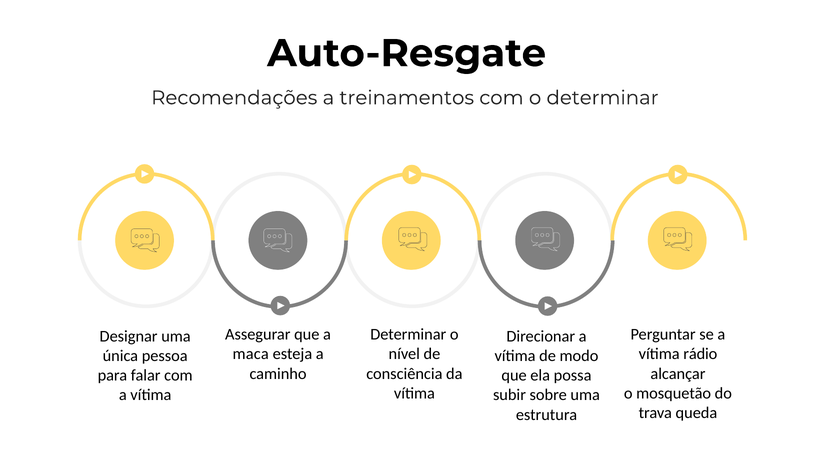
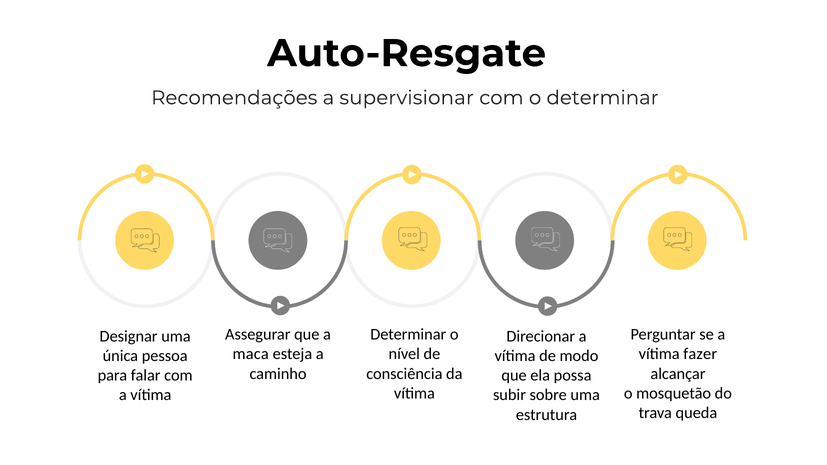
treinamentos: treinamentos -> supervisionar
rádio: rádio -> fazer
